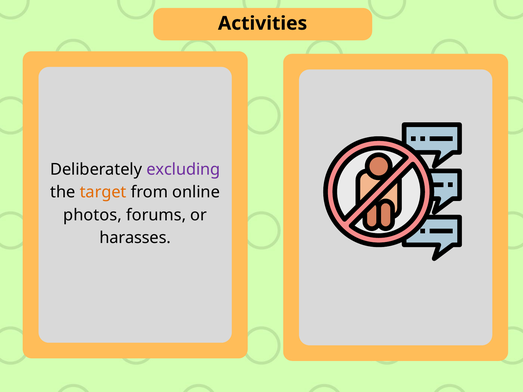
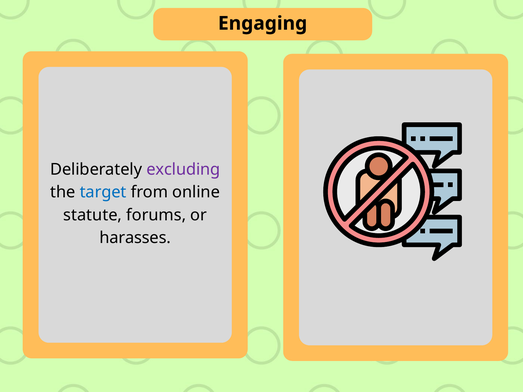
Activities: Activities -> Engaging
target colour: orange -> blue
photos: photos -> statute
